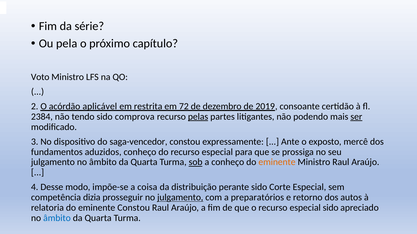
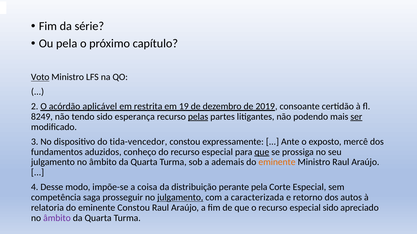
Voto underline: none -> present
72: 72 -> 19
2384: 2384 -> 8249
comprova: comprova -> esperança
saga-vencedor: saga-vencedor -> tida-vencedor
que at (262, 152) underline: none -> present
sob underline: present -> none
a conheço: conheço -> ademais
perante sido: sido -> pela
dizia: dizia -> saga
preparatórios: preparatórios -> caracterizada
âmbito at (57, 218) colour: blue -> purple
